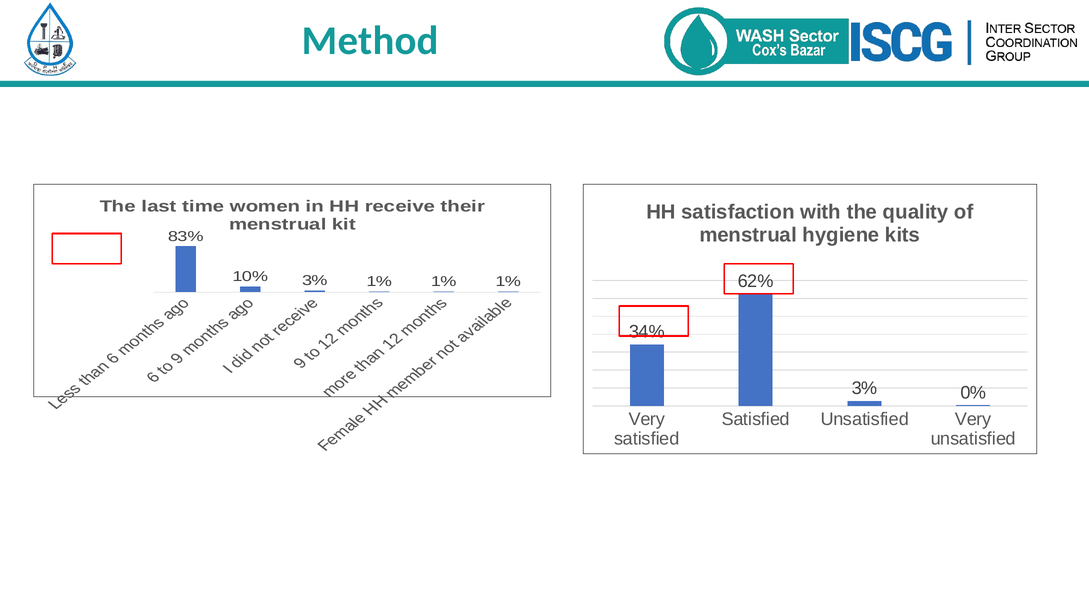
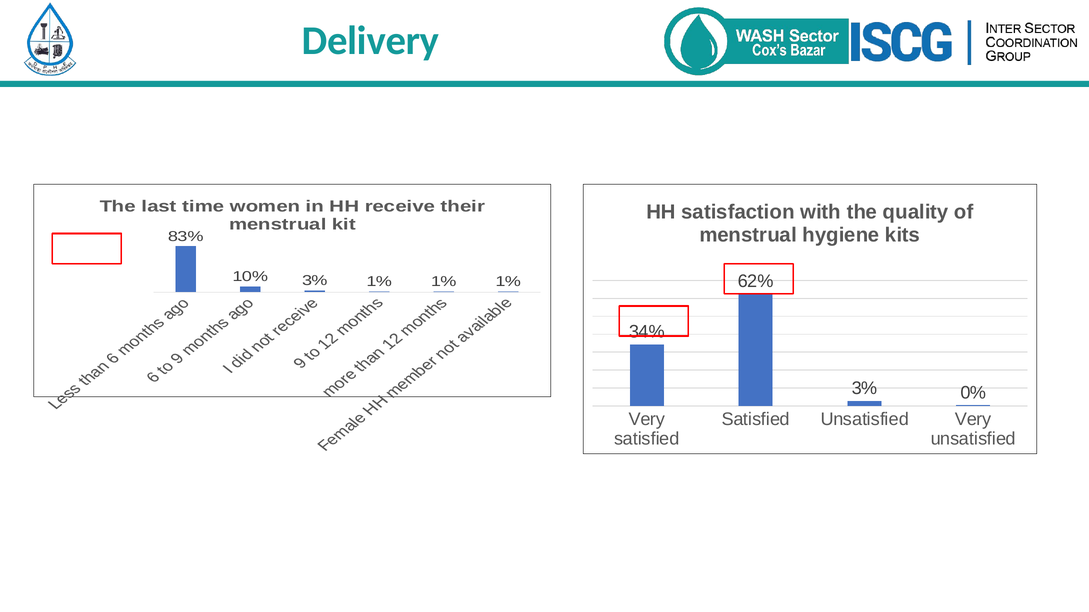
Method: Method -> Delivery
